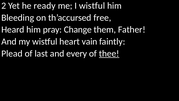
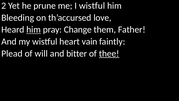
ready: ready -> prune
free: free -> love
him at (34, 30) underline: none -> present
last: last -> will
every: every -> bitter
